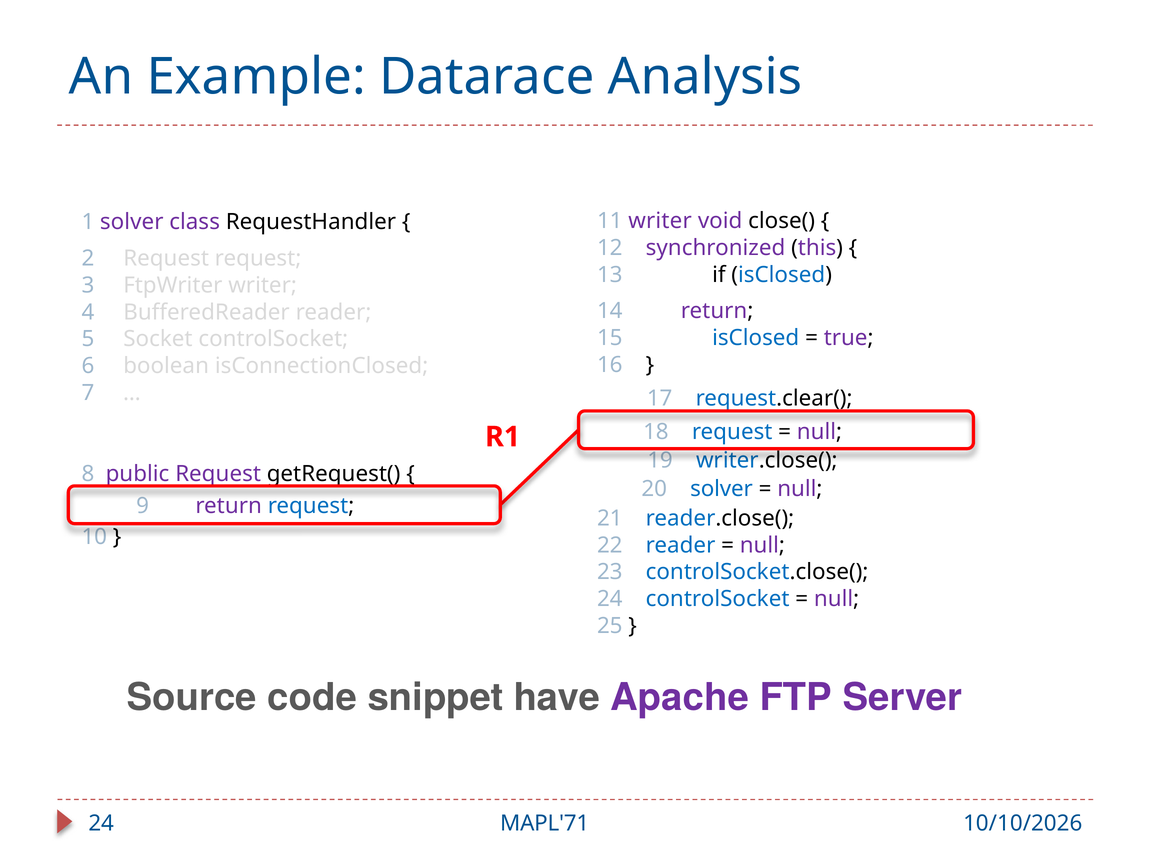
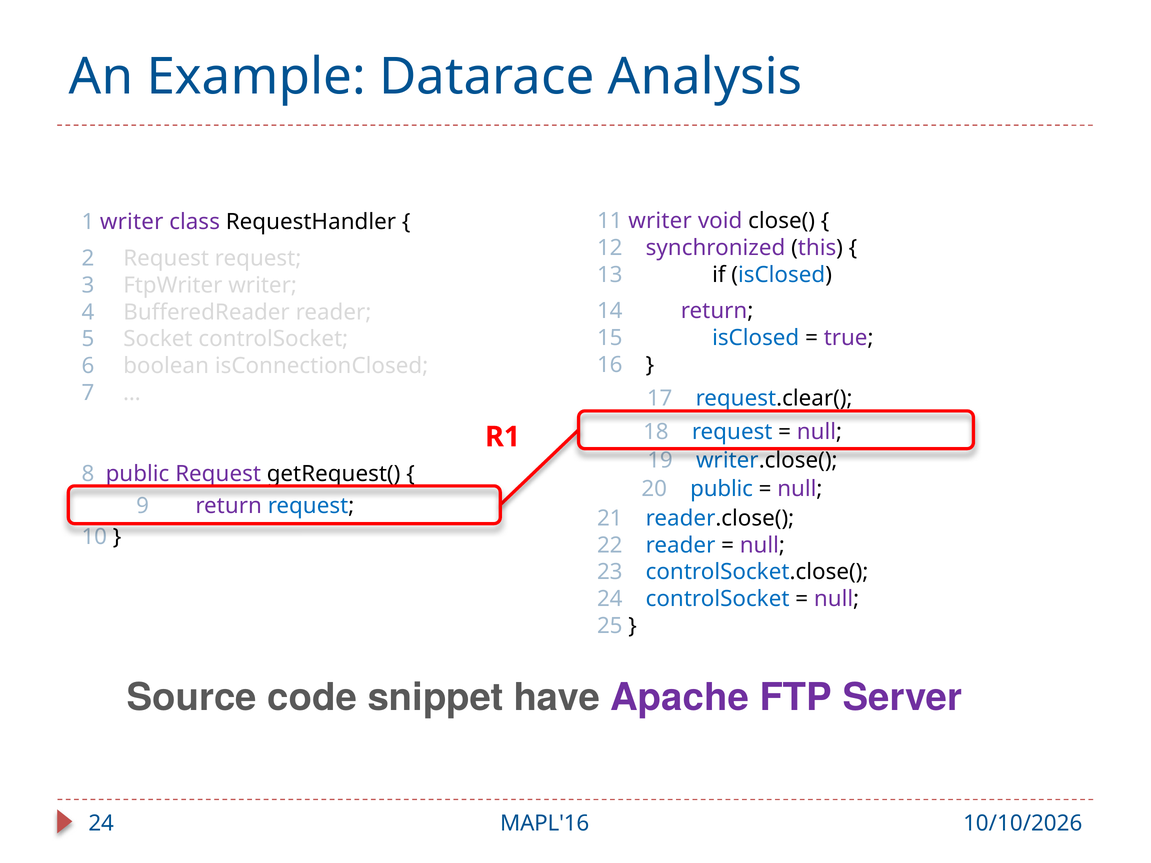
1 solver: solver -> writer
20 solver: solver -> public
MAPL'71: MAPL'71 -> MAPL'16
